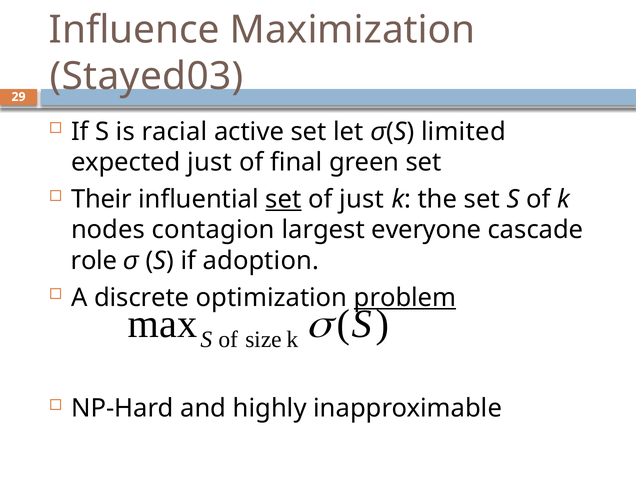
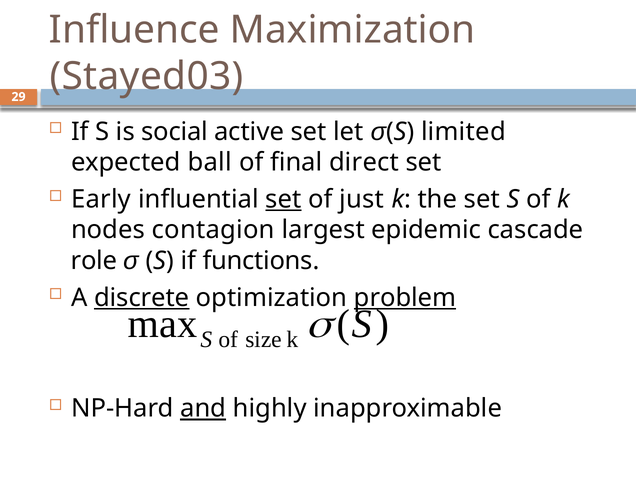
racial: racial -> social
expected just: just -> ball
green: green -> direct
Their: Their -> Early
everyone: everyone -> epidemic
adoption: adoption -> functions
discrete underline: none -> present
and underline: none -> present
